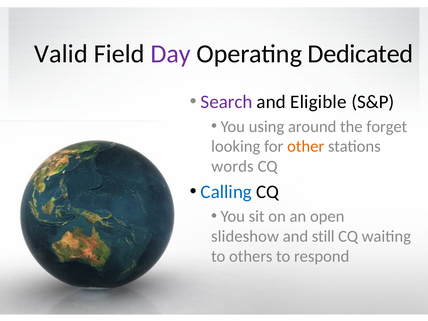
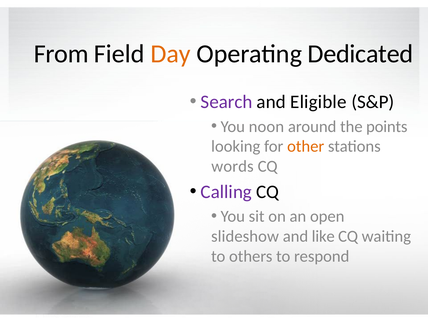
Valid: Valid -> From
Day colour: purple -> orange
using: using -> noon
forget: forget -> points
Calling colour: blue -> purple
still: still -> like
